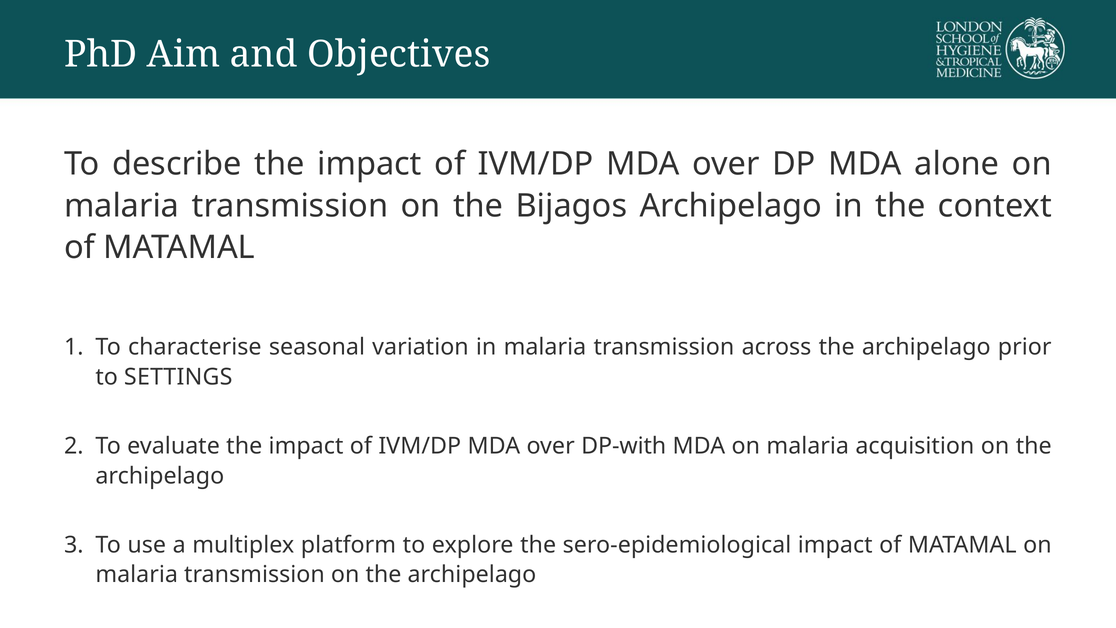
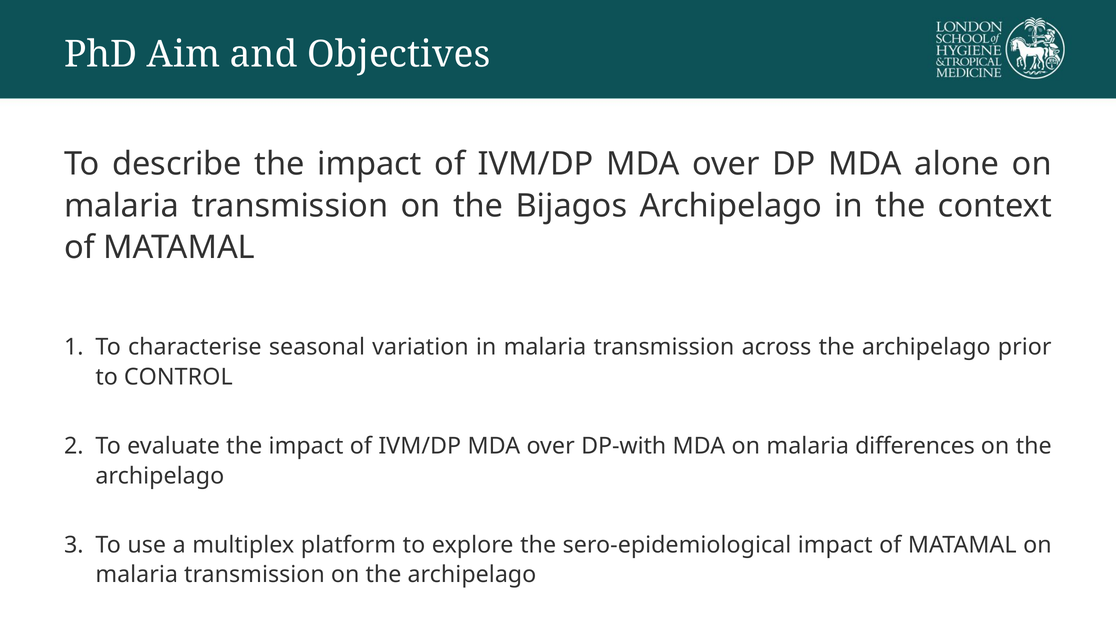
SETTINGS: SETTINGS -> CONTROL
acquisition: acquisition -> differences
